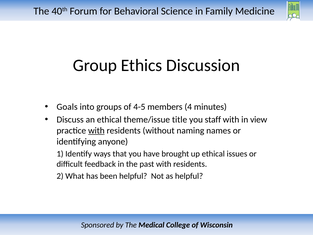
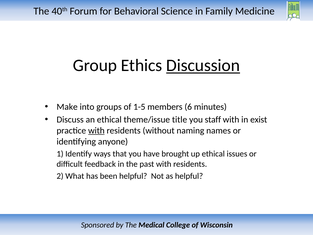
Discussion underline: none -> present
Goals: Goals -> Make
4-5: 4-5 -> 1-5
4: 4 -> 6
view: view -> exist
